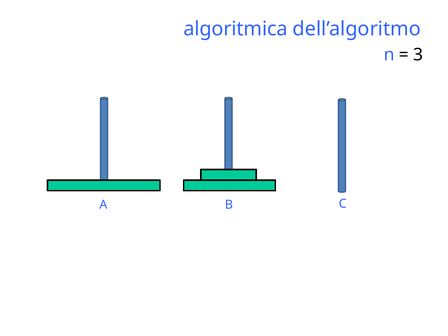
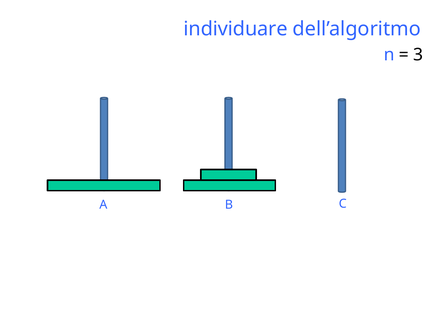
algoritmica: algoritmica -> individuare
